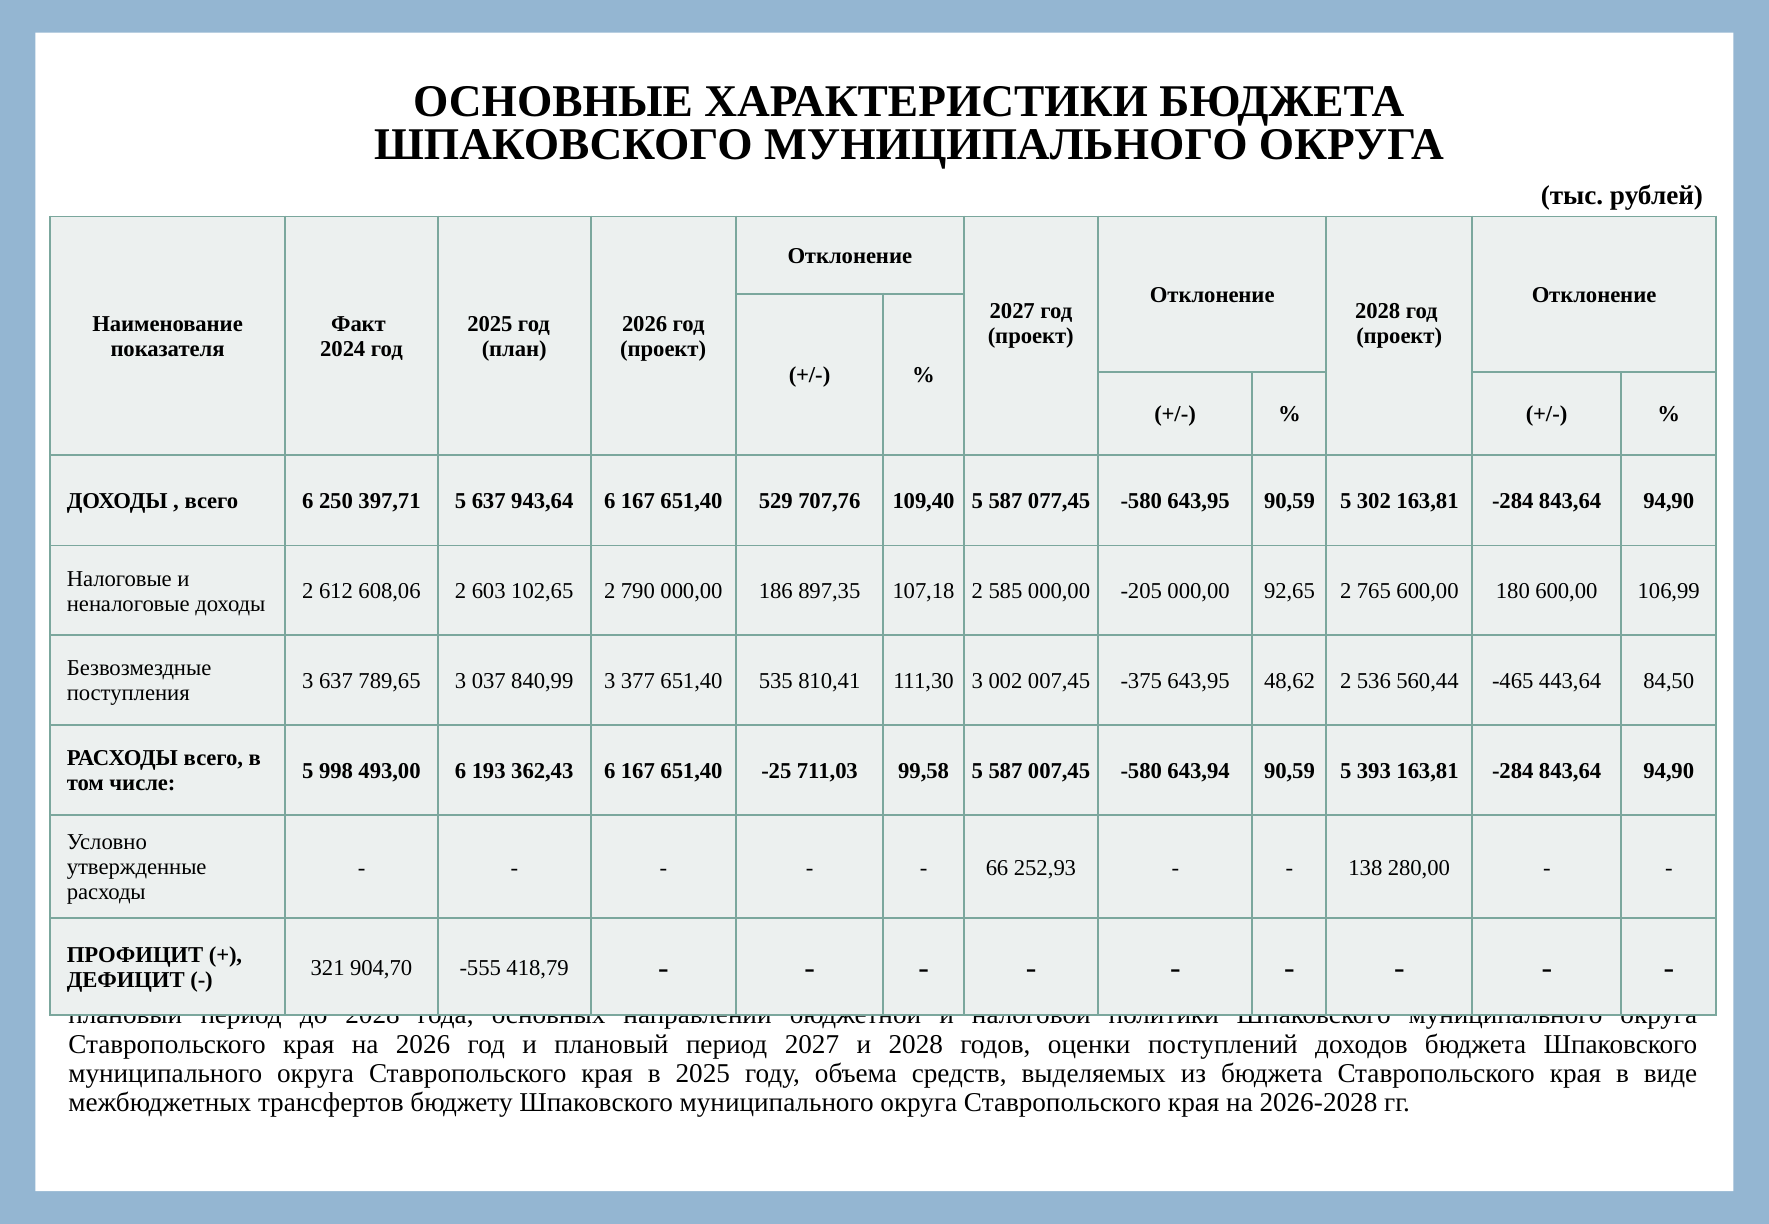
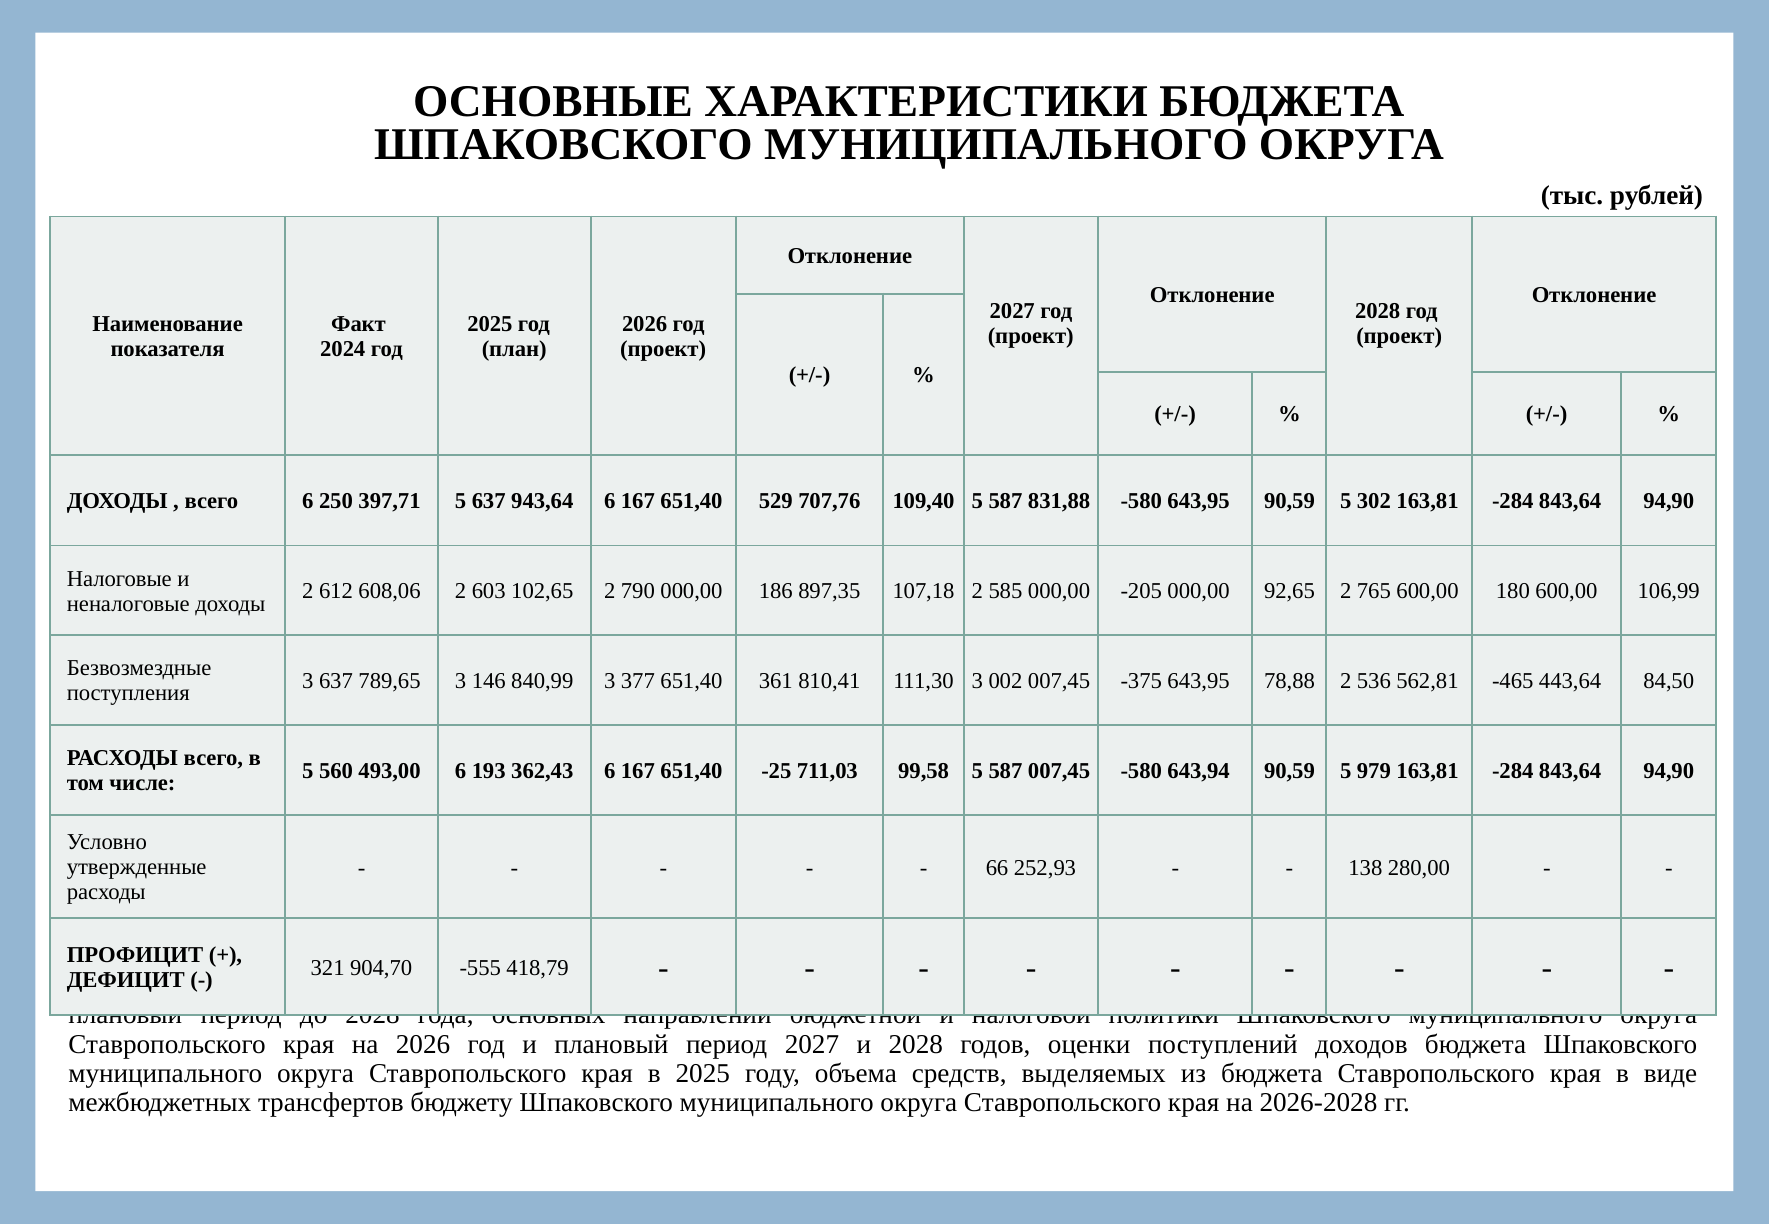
077,45: 077,45 -> 831,88
037: 037 -> 146
535: 535 -> 361
48,62: 48,62 -> 78,88
560,44: 560,44 -> 562,81
998: 998 -> 560
393: 393 -> 979
